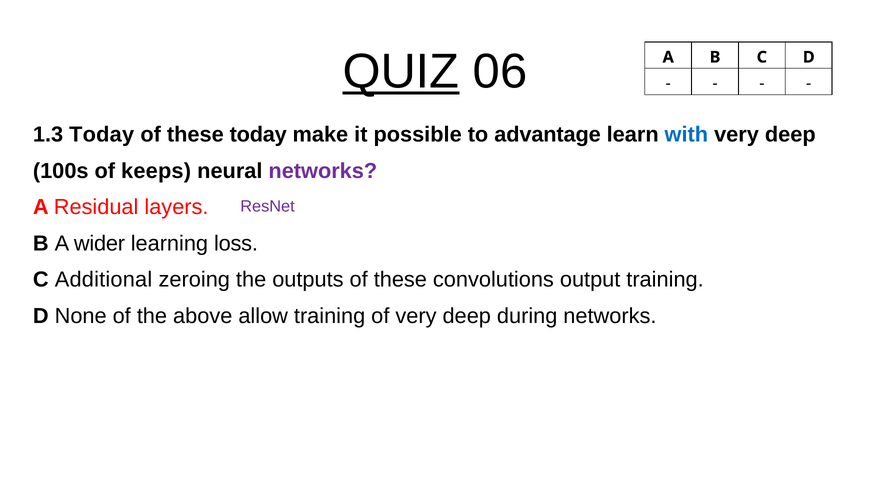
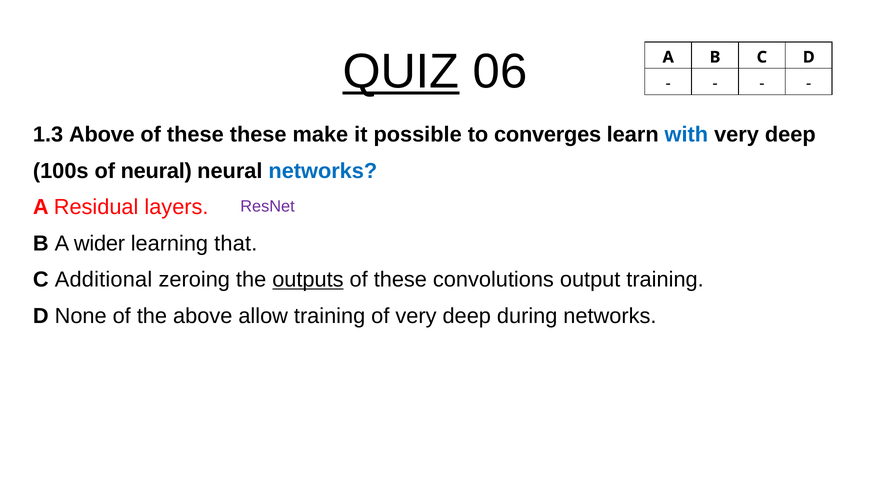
1.3 Today: Today -> Above
these today: today -> these
advantage: advantage -> converges
of keeps: keeps -> neural
networks at (323, 171) colour: purple -> blue
loss: loss -> that
outputs underline: none -> present
